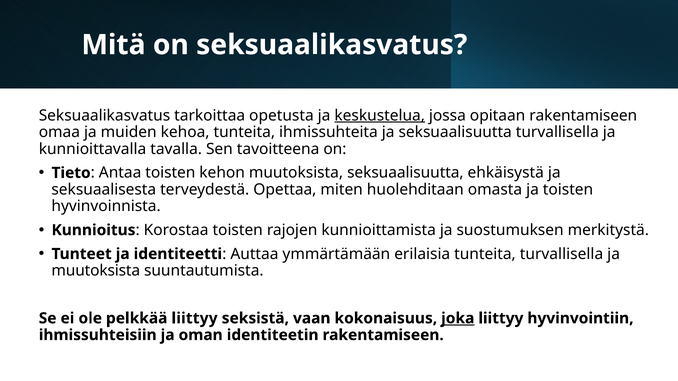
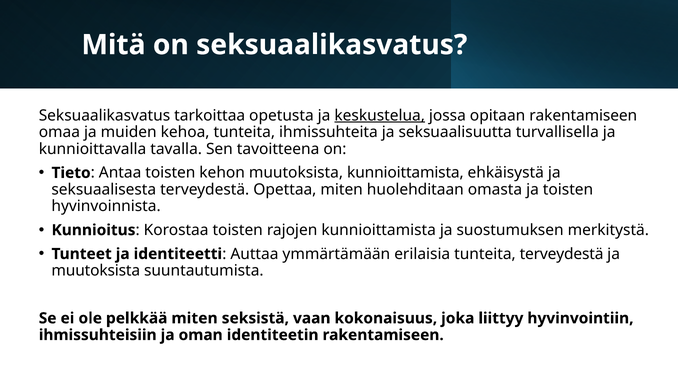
muutoksista seksuaalisuutta: seksuaalisuutta -> kunnioittamista
tunteita turvallisella: turvallisella -> terveydestä
pelkkää liittyy: liittyy -> miten
joka underline: present -> none
